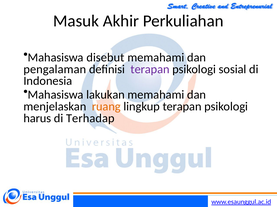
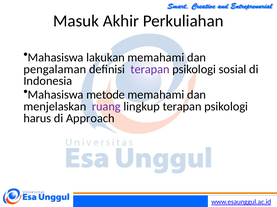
disebut: disebut -> lakukan
lakukan: lakukan -> metode
ruang colour: orange -> purple
Terhadap: Terhadap -> Approach
